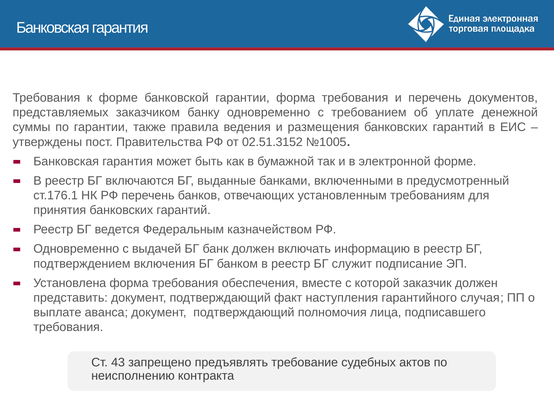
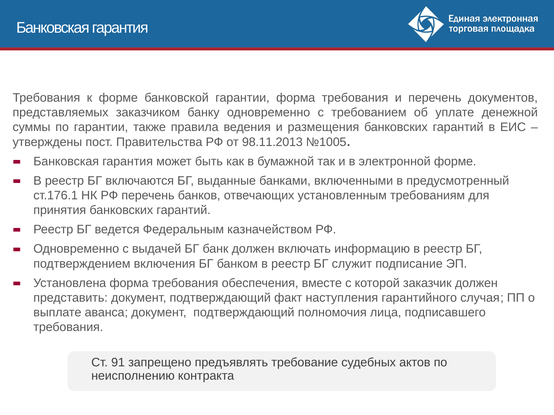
02.51.3152: 02.51.3152 -> 98.11.2013
43: 43 -> 91
